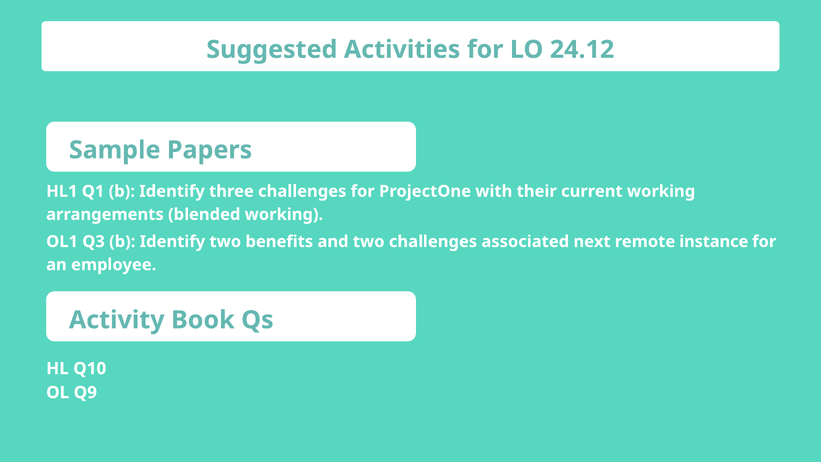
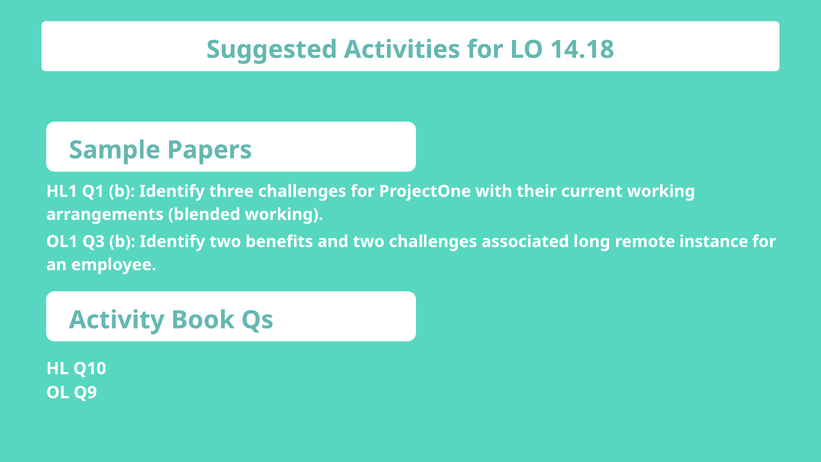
24.12: 24.12 -> 14.18
next: next -> long
